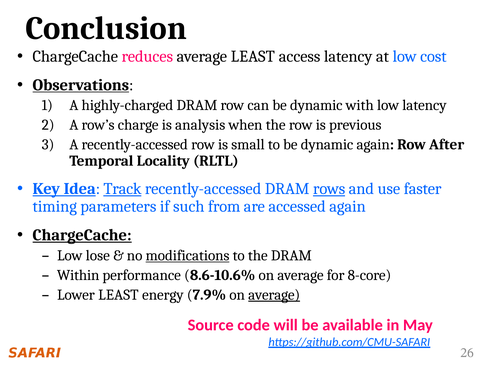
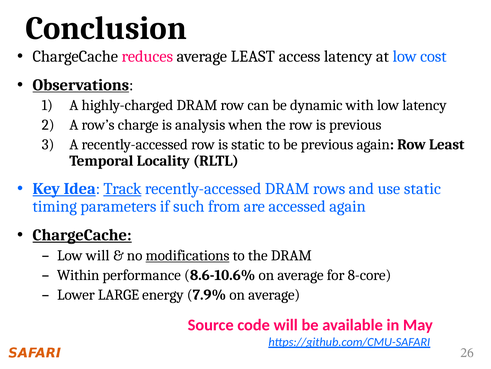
is small: small -> static
to be dynamic: dynamic -> previous
Row After: After -> Least
rows underline: present -> none
use faster: faster -> static
Low lose: lose -> will
Lower LEAST: LEAST -> LARGE
average at (274, 294) underline: present -> none
